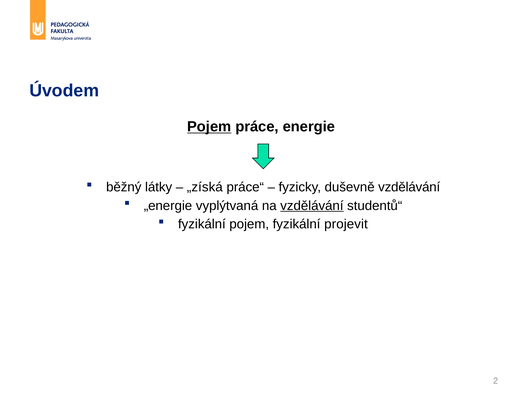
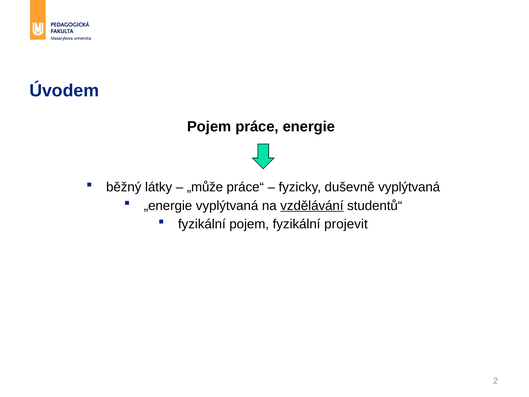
Pojem at (209, 127) underline: present -> none
„získá: „získá -> „může
duševně vzdělávání: vzdělávání -> vyplýtvaná
